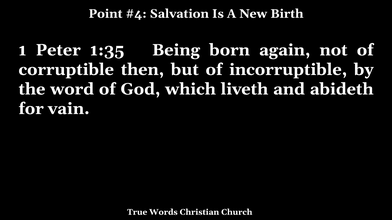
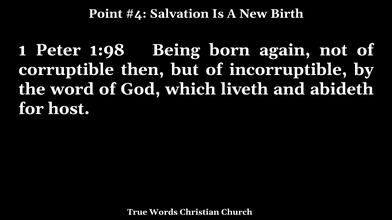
1:35: 1:35 -> 1:98
vain: vain -> host
